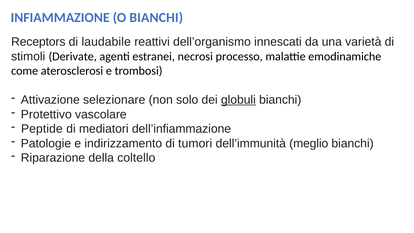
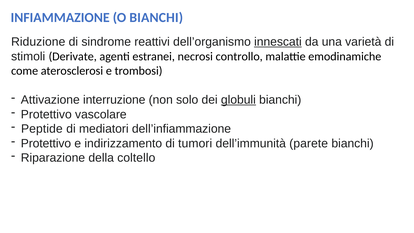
Receptors: Receptors -> Riduzione
laudabile: laudabile -> sindrome
innescati underline: none -> present
processo: processo -> controllo
selezionare: selezionare -> interruzione
Patologie at (46, 143): Patologie -> Protettivo
meglio: meglio -> parete
